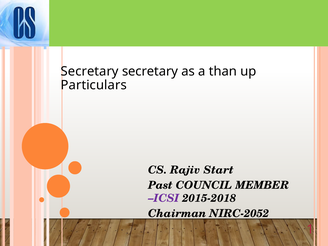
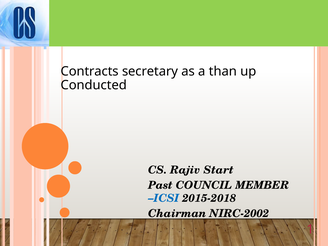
Secretary at (90, 71): Secretary -> Contracts
Particulars: Particulars -> Conducted
ICSI colour: purple -> blue
NIRC-2052: NIRC-2052 -> NIRC-2002
